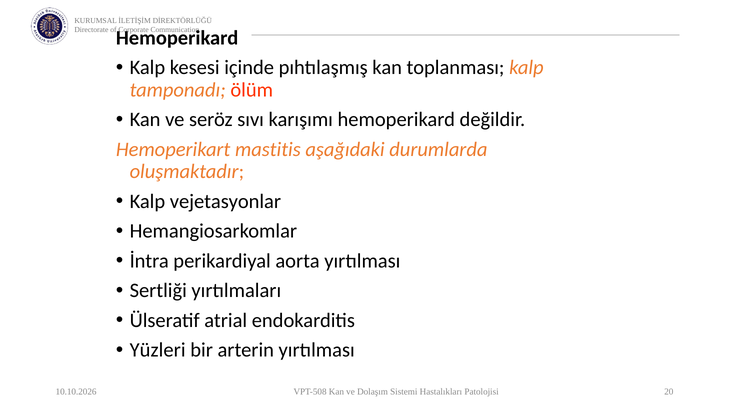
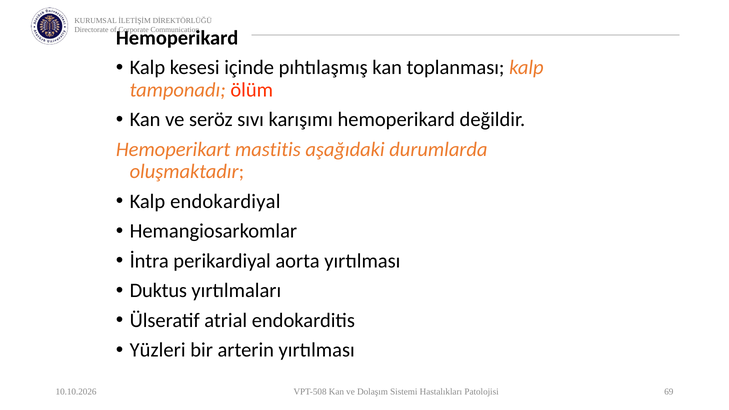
vejetasyonlar: vejetasyonlar -> endokardiyal
Sertliği: Sertliği -> Duktus
20: 20 -> 69
